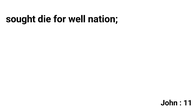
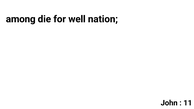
sought: sought -> among
